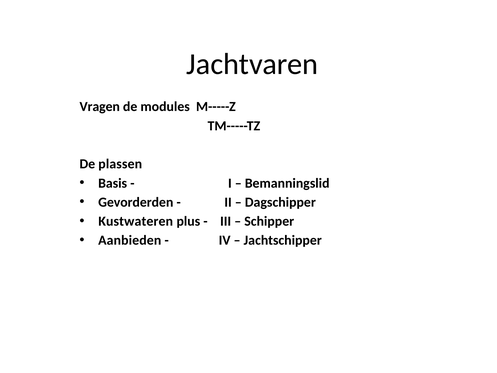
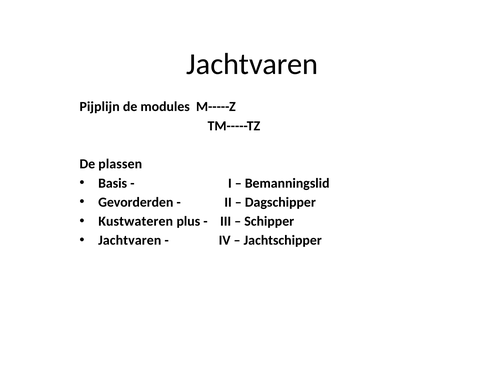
Vragen: Vragen -> Pijplijn
Aanbieden at (130, 240): Aanbieden -> Jachtvaren
